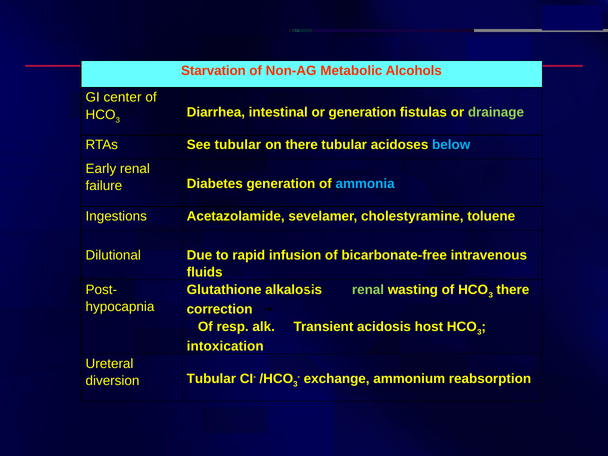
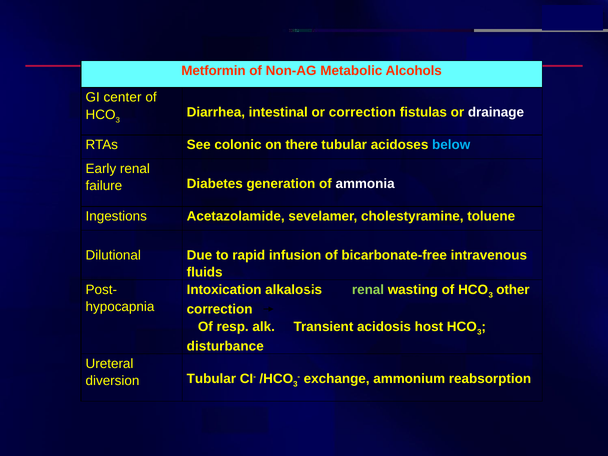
Starvation: Starvation -> Metformin
or generation: generation -> correction
drainage colour: light green -> white
See tubular: tubular -> colonic
ammonia colour: light blue -> white
Glutathione: Glutathione -> Intoxication
there at (513, 290): there -> other
intoxication: intoxication -> disturbance
